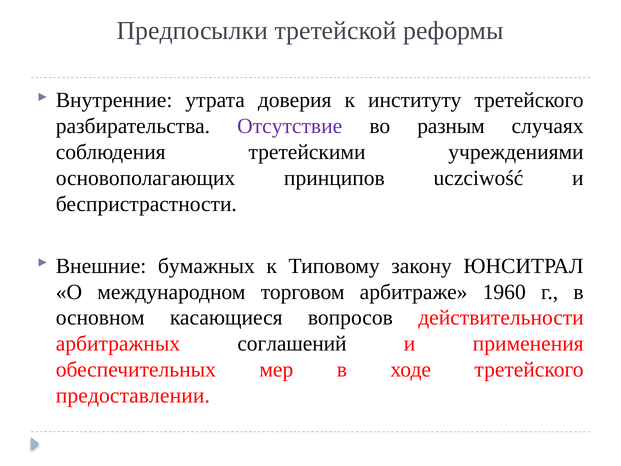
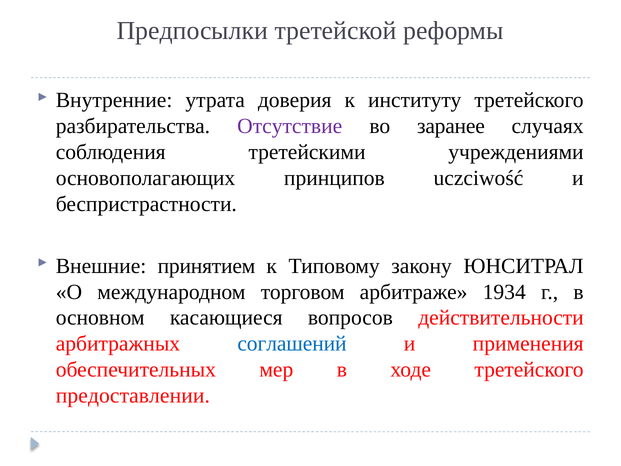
разным: разным -> заранее
бумажных: бумажных -> принятием
1960: 1960 -> 1934
соглашений colour: black -> blue
